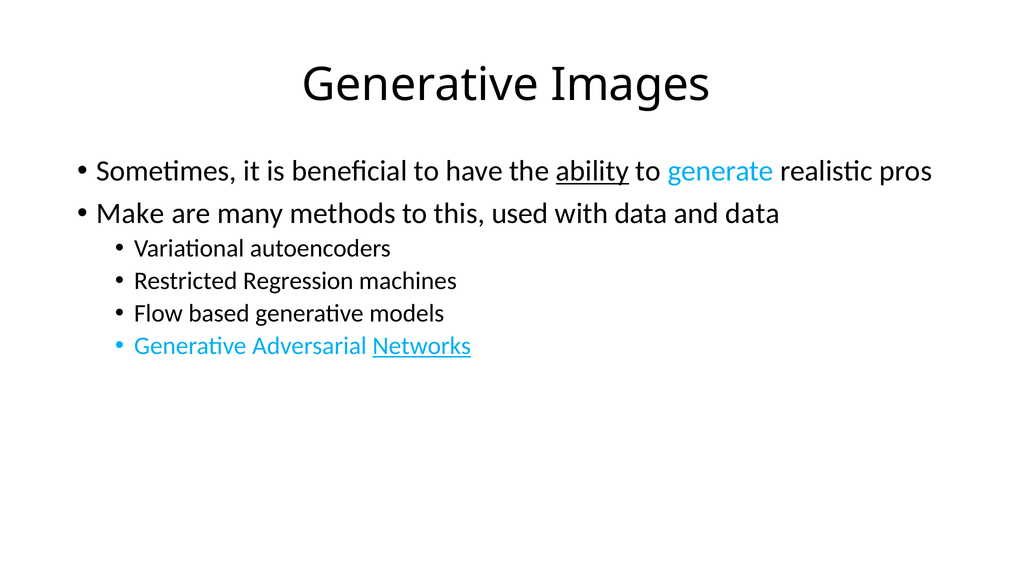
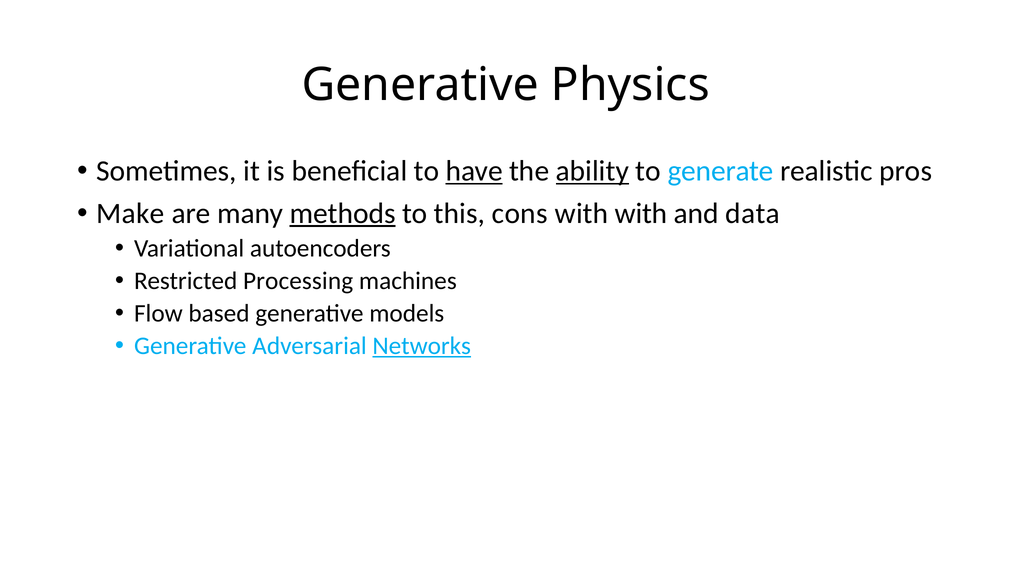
Images: Images -> Physics
have underline: none -> present
methods underline: none -> present
used: used -> cons
with data: data -> with
Regression: Regression -> Processing
